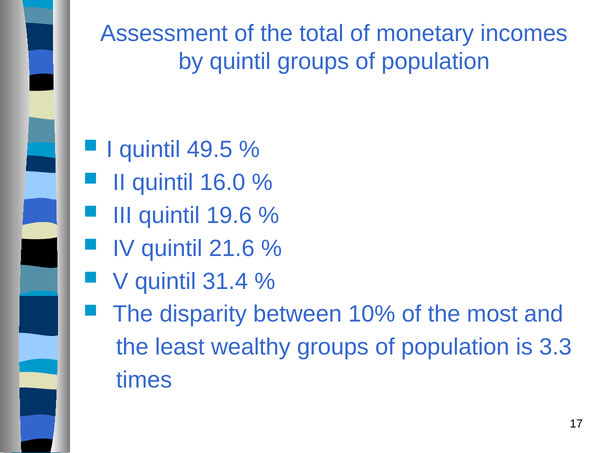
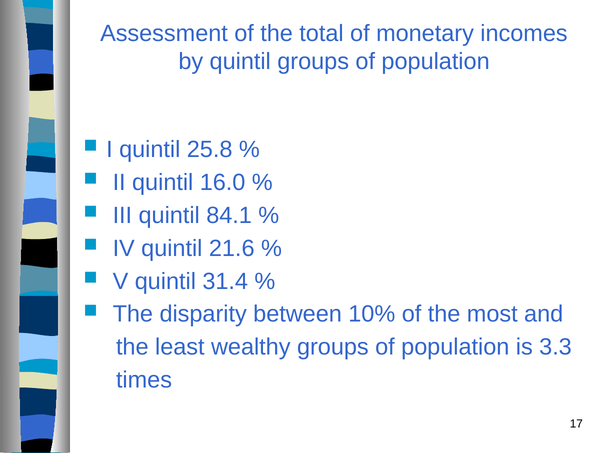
49.5: 49.5 -> 25.8
19.6: 19.6 -> 84.1
